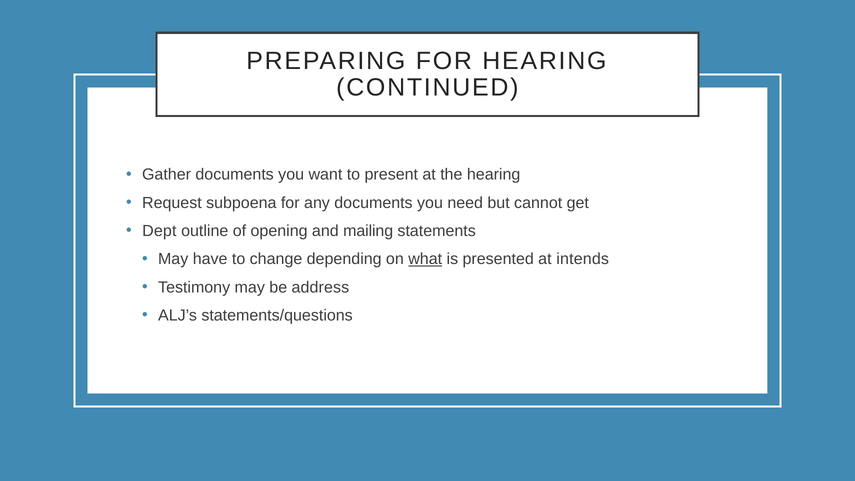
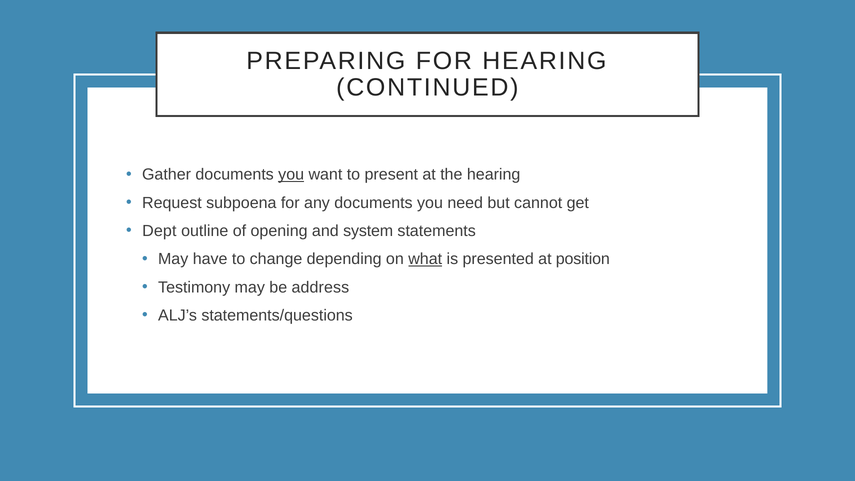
you at (291, 175) underline: none -> present
mailing: mailing -> system
intends: intends -> position
